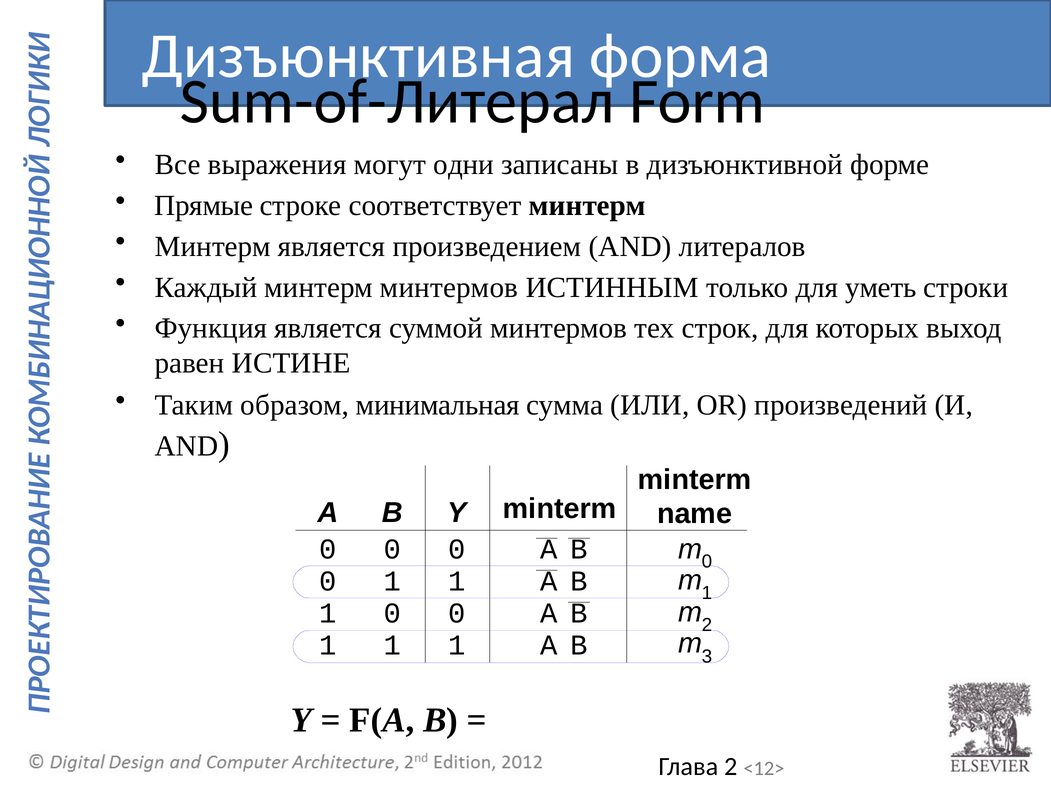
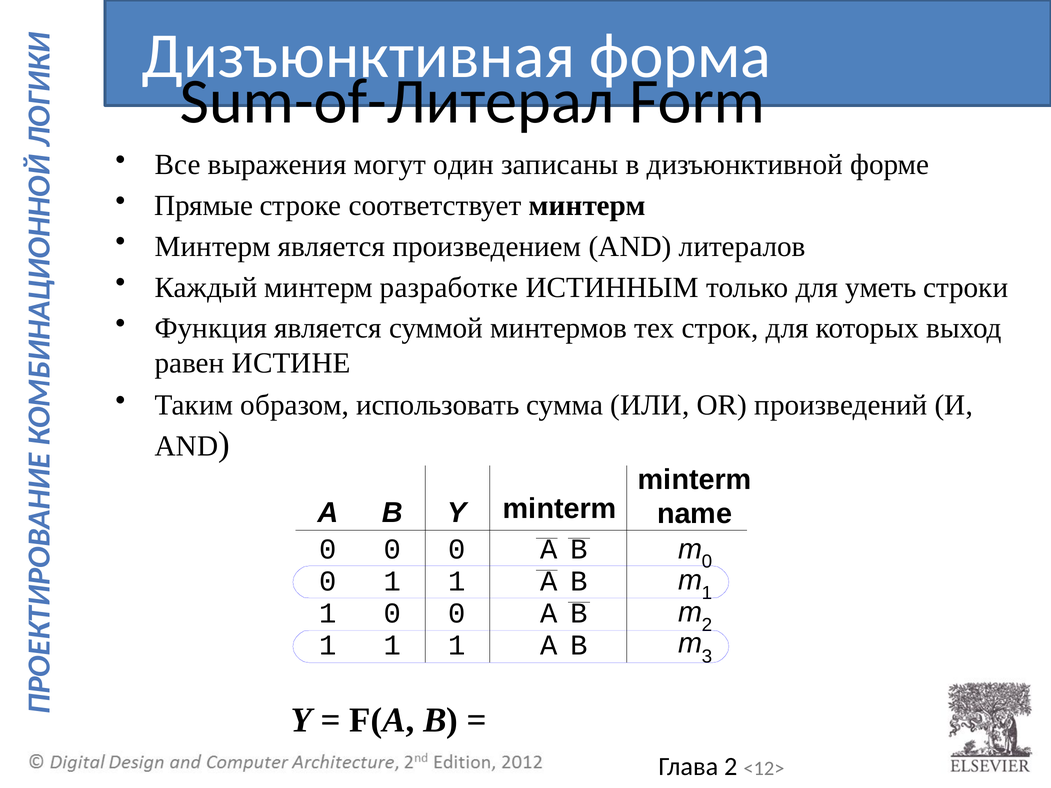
одни: одни -> один
минтерм минтермов: минтермов -> разработке
минимальная: минимальная -> использовать
